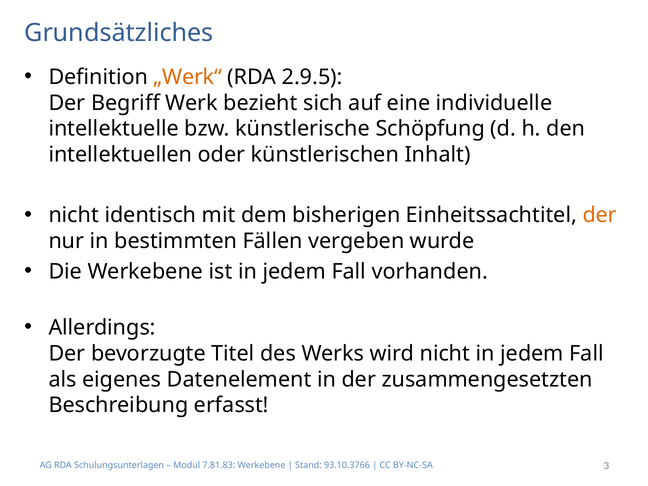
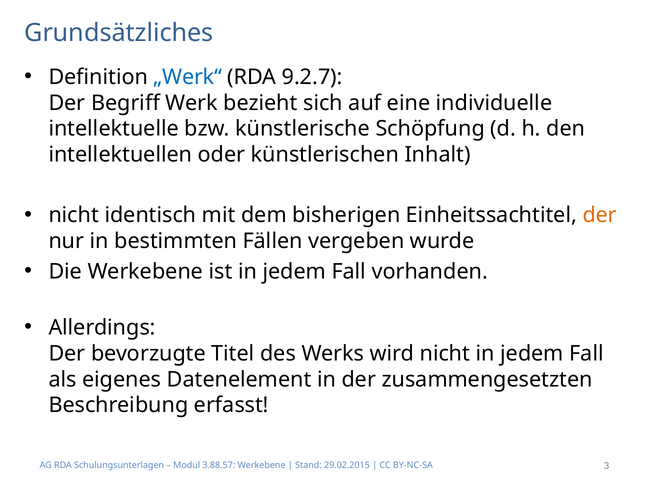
„Werk“ colour: orange -> blue
2.9.5: 2.9.5 -> 9.2.7
7.81.83: 7.81.83 -> 3.88.57
93.10.3766: 93.10.3766 -> 29.02.2015
